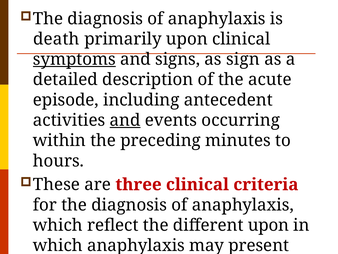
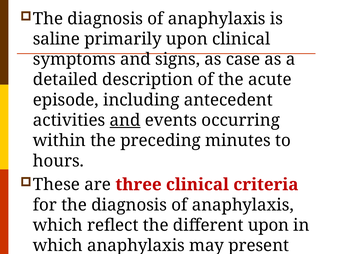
death: death -> saline
symptoms underline: present -> none
sign: sign -> case
